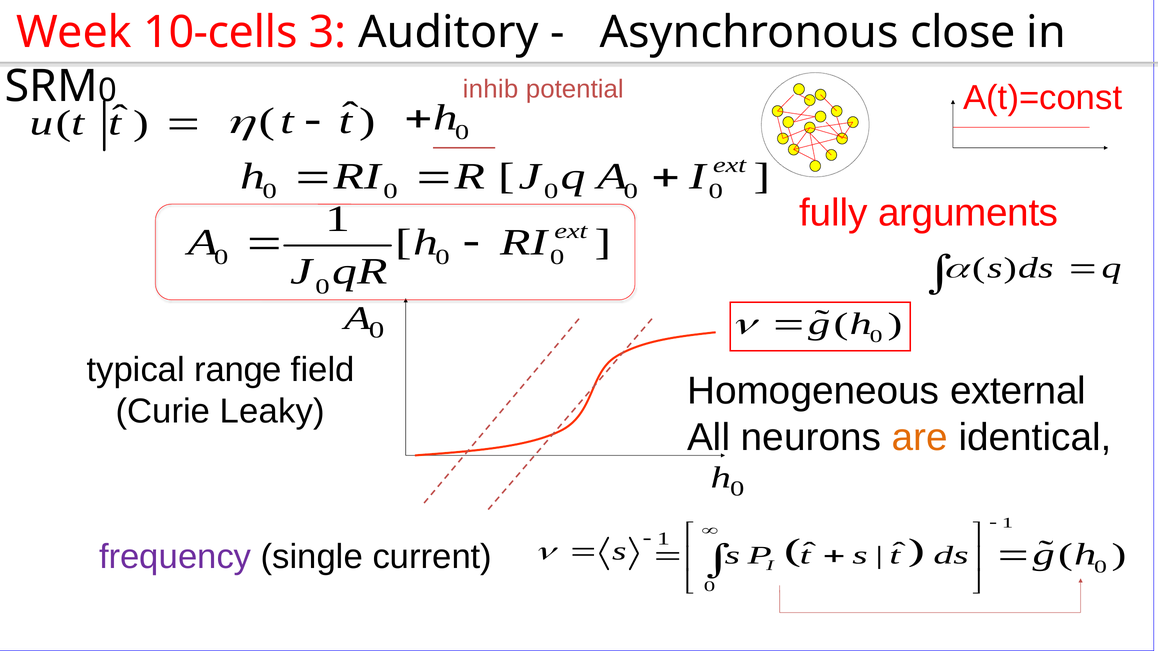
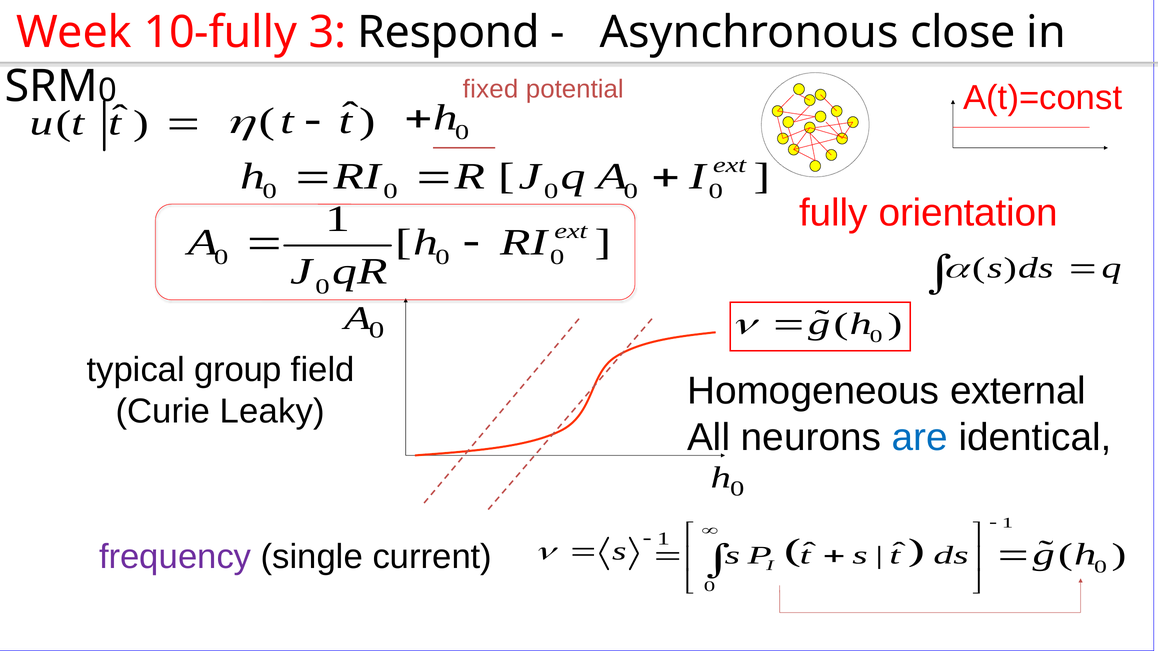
10-cells: 10-cells -> 10-fully
Auditory: Auditory -> Respond
inhib: inhib -> fixed
arguments: arguments -> orientation
range: range -> group
are colour: orange -> blue
